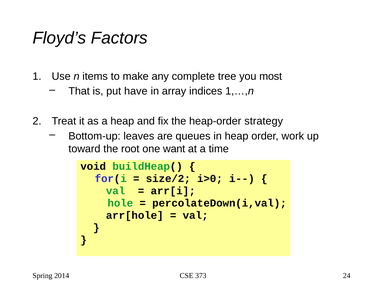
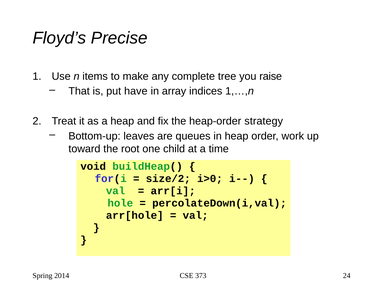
Factors: Factors -> Precise
most: most -> raise
want: want -> child
